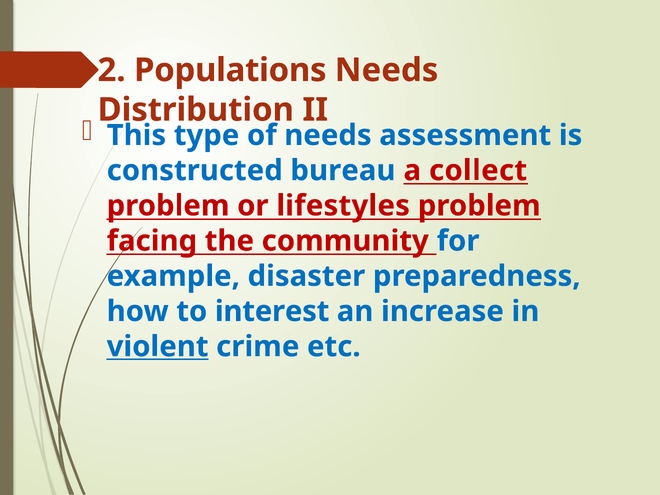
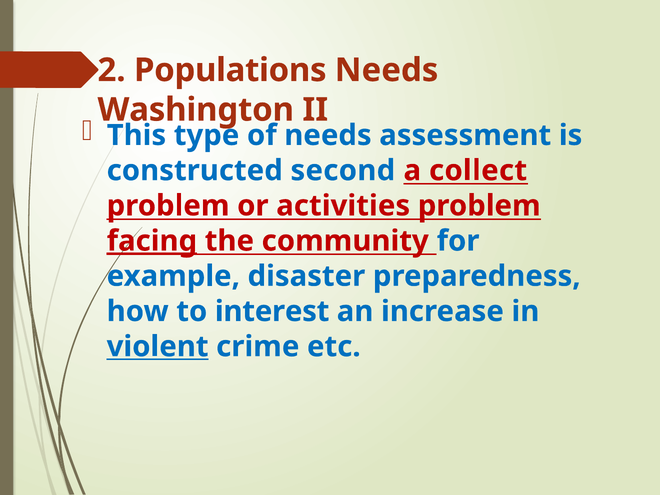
Distribution: Distribution -> Washington
bureau: bureau -> second
lifestyles: lifestyles -> activities
facing underline: none -> present
